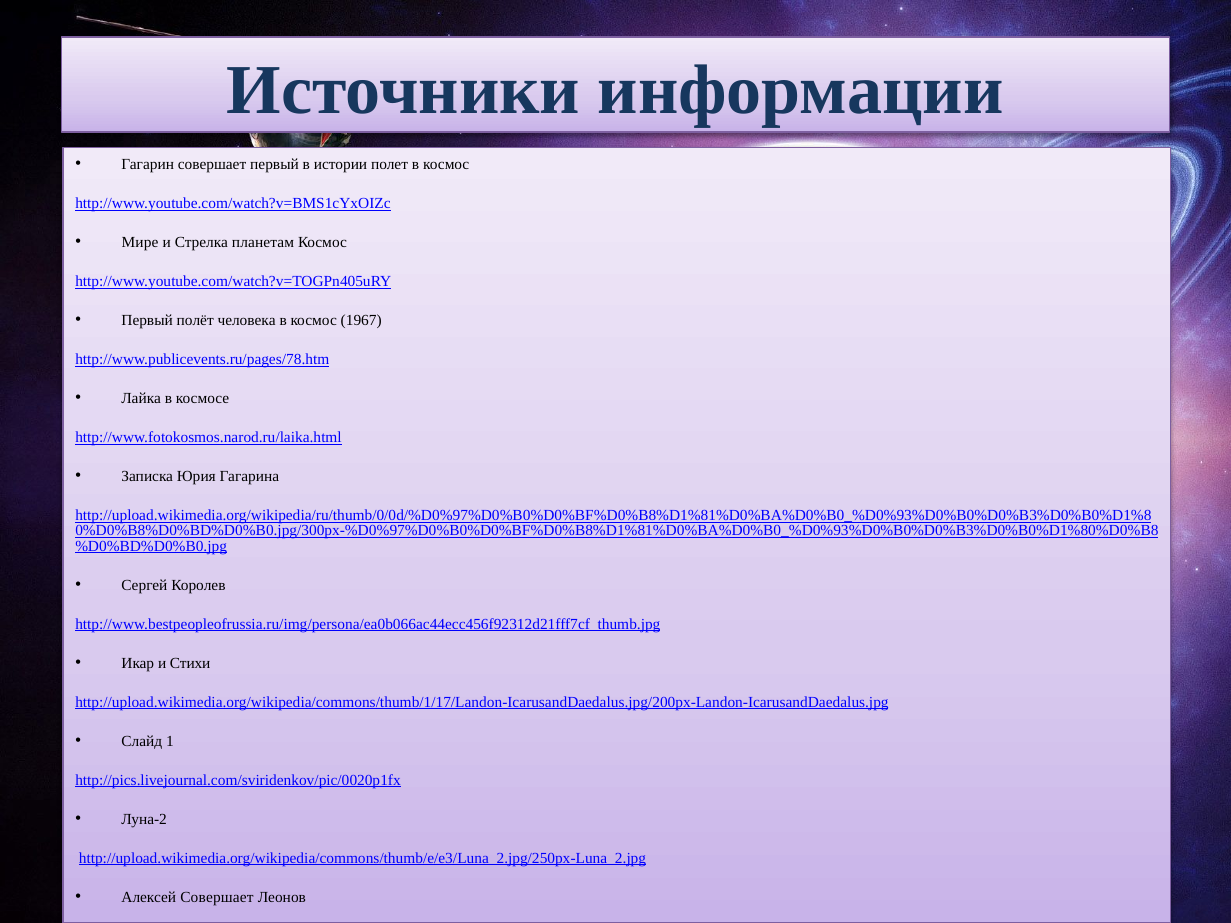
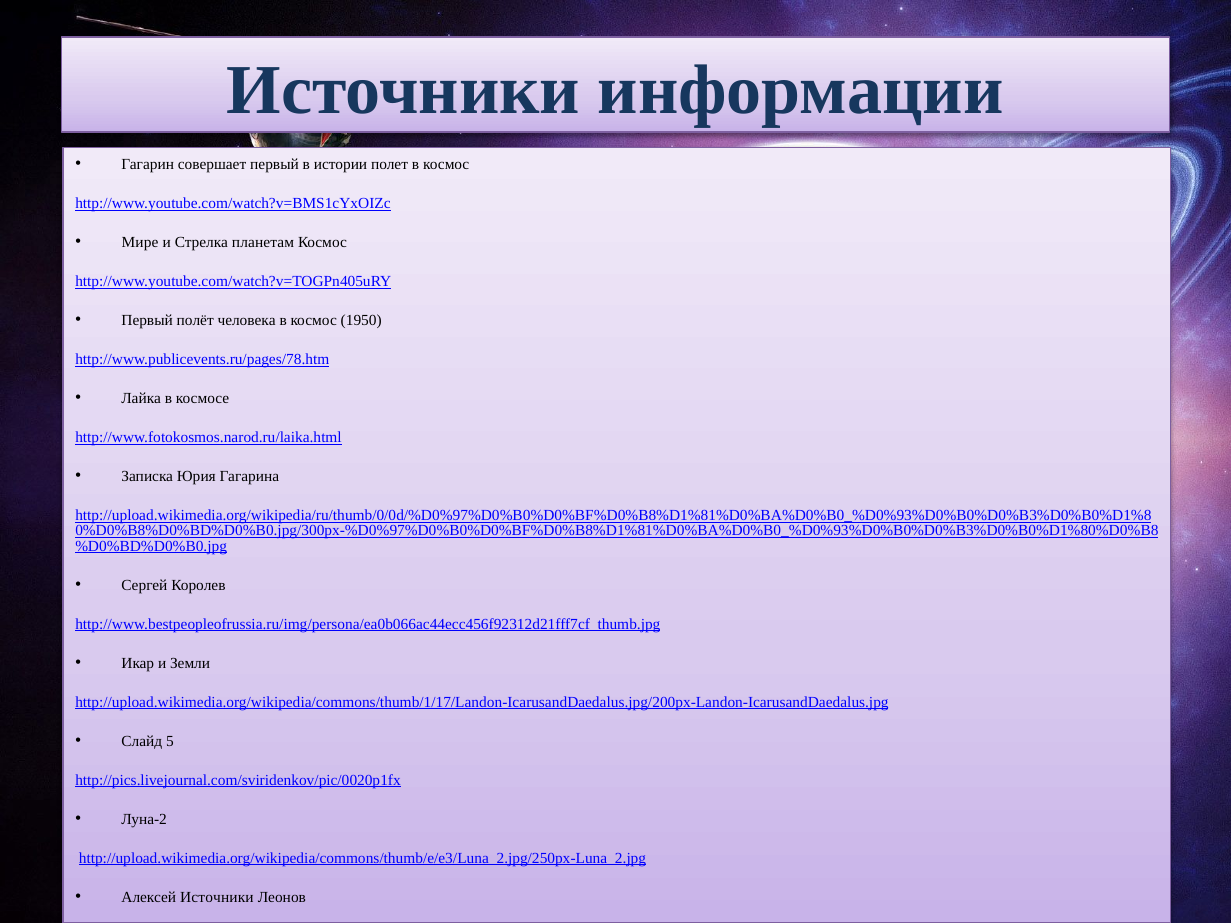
1967: 1967 -> 1950
Стихи: Стихи -> Земли
1: 1 -> 5
Алексей Совершает: Совершает -> Источники
